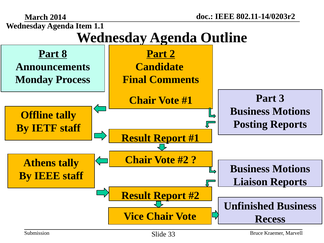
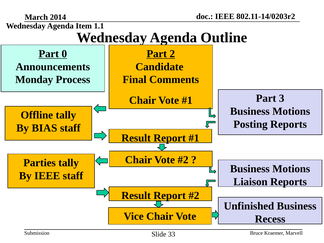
8: 8 -> 0
IETF: IETF -> BIAS
Athens: Athens -> Parties
